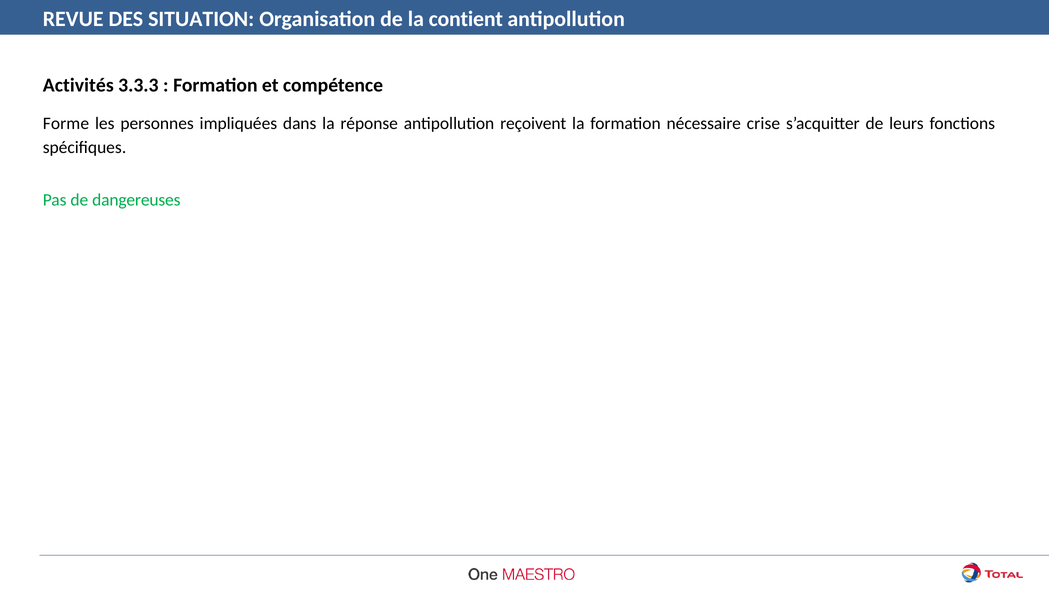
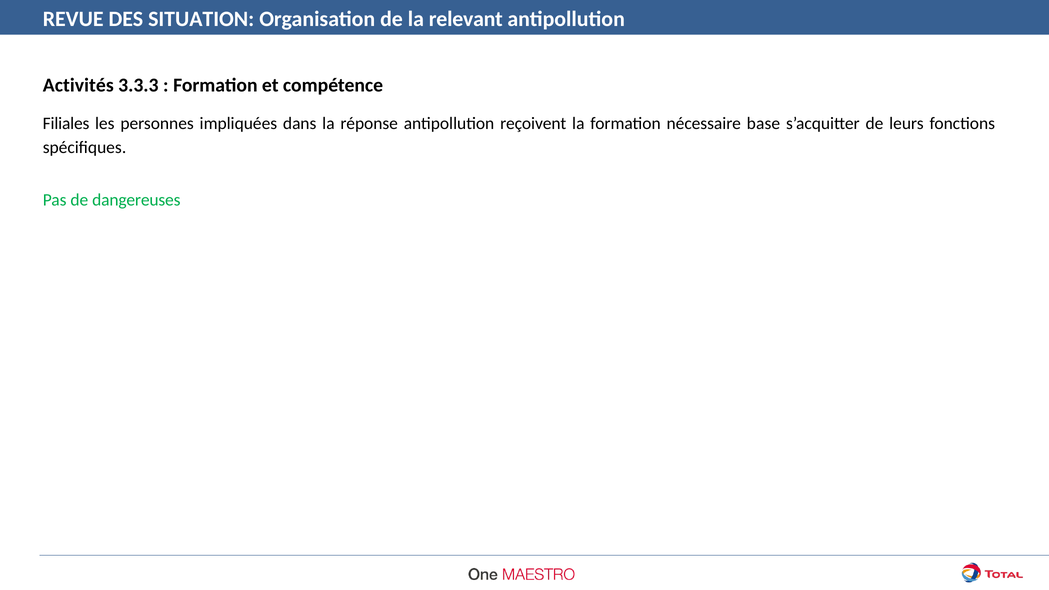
contient: contient -> relevant
Forme: Forme -> Filiales
crise: crise -> base
